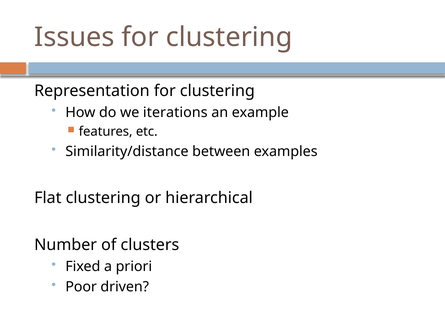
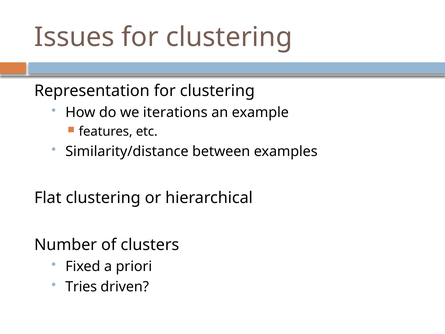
Poor: Poor -> Tries
